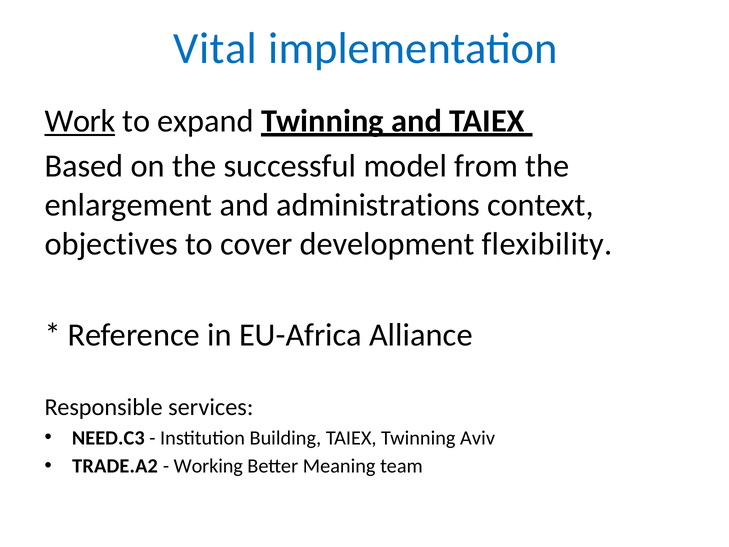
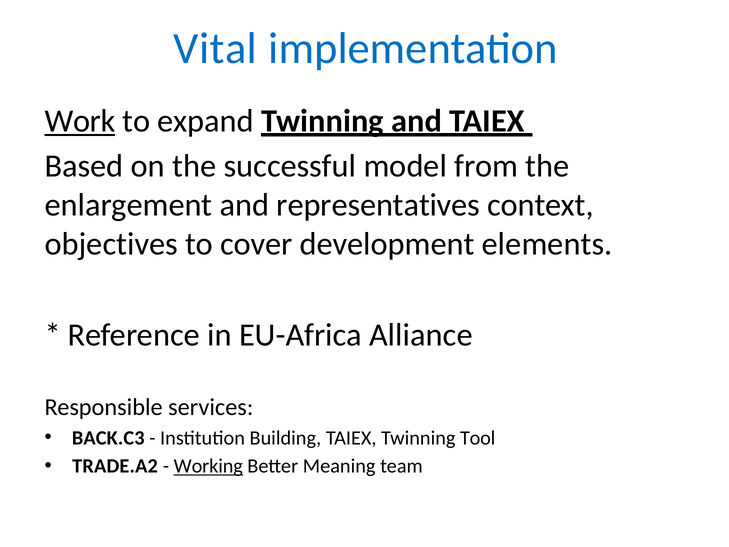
administrations: administrations -> representatives
flexibility: flexibility -> elements
NEED.C3: NEED.C3 -> BACK.C3
Aviv: Aviv -> Tool
Working underline: none -> present
